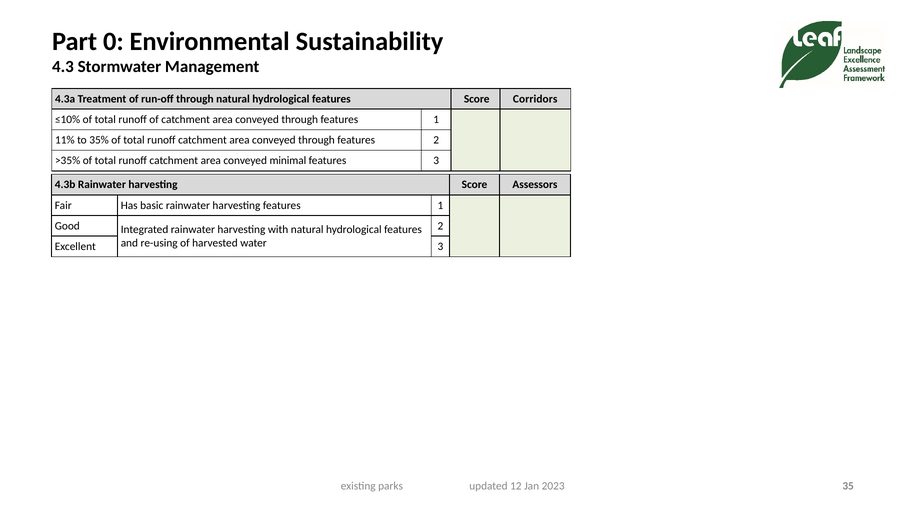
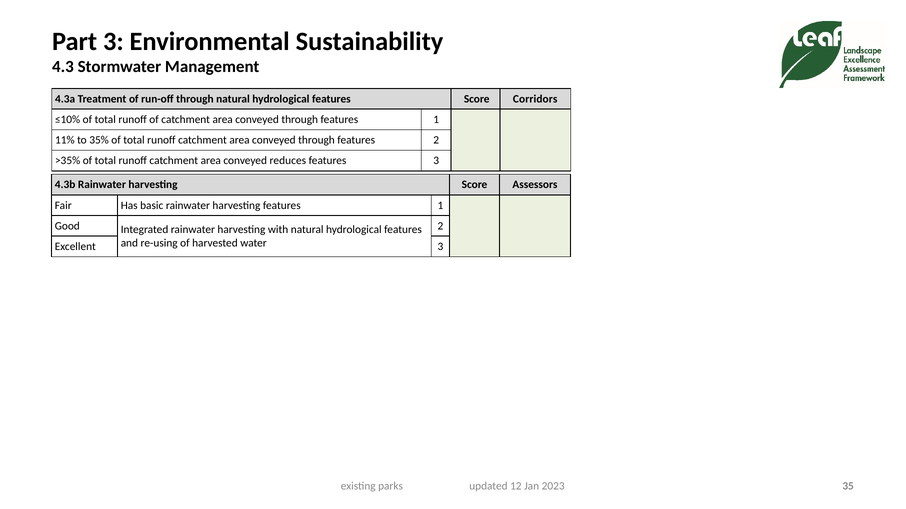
Part 0: 0 -> 3
minimal: minimal -> reduces
